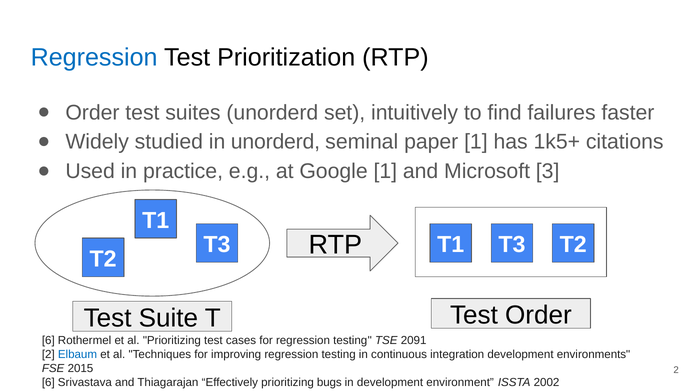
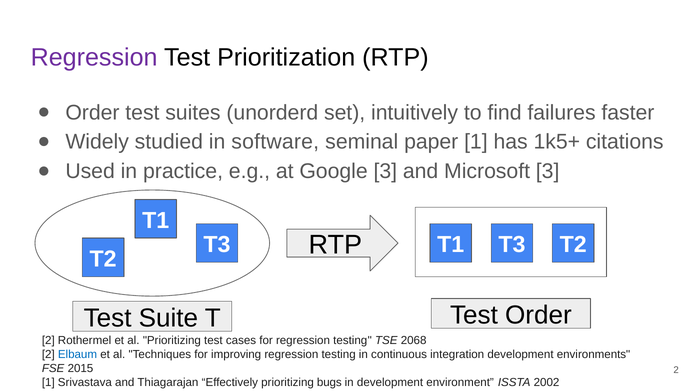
Regression at (94, 58) colour: blue -> purple
in unorderd: unorderd -> software
Google 1: 1 -> 3
6 at (48, 341): 6 -> 2
2091: 2091 -> 2068
6 at (48, 382): 6 -> 1
